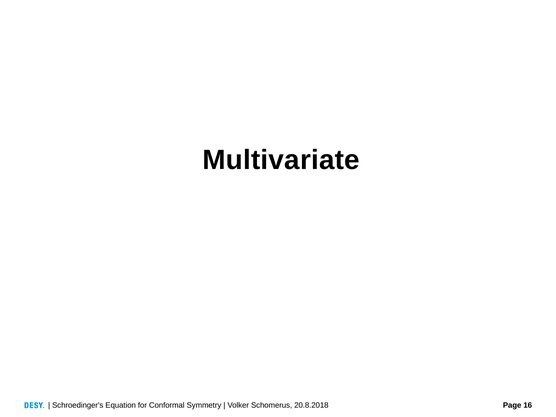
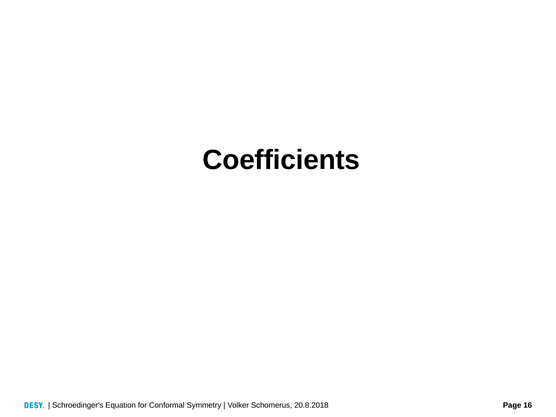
Multivariate: Multivariate -> Coefficients
